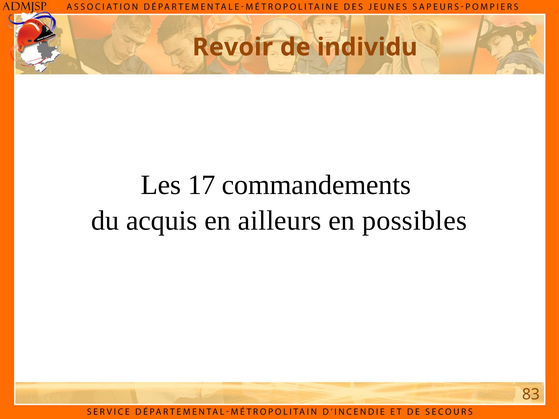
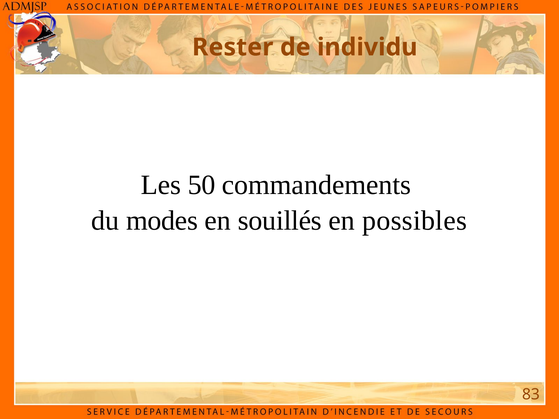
Revoir: Revoir -> Rester
17: 17 -> 50
acquis: acquis -> modes
ailleurs: ailleurs -> souillés
